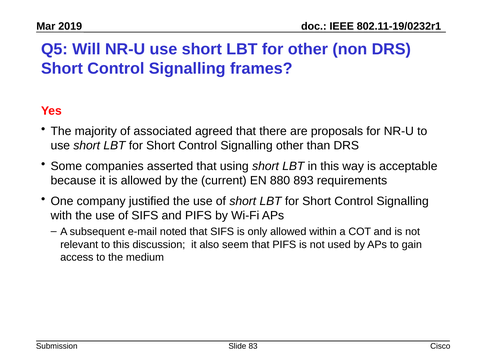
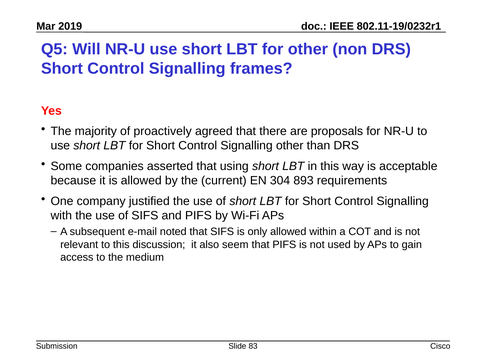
associated: associated -> proactively
880: 880 -> 304
